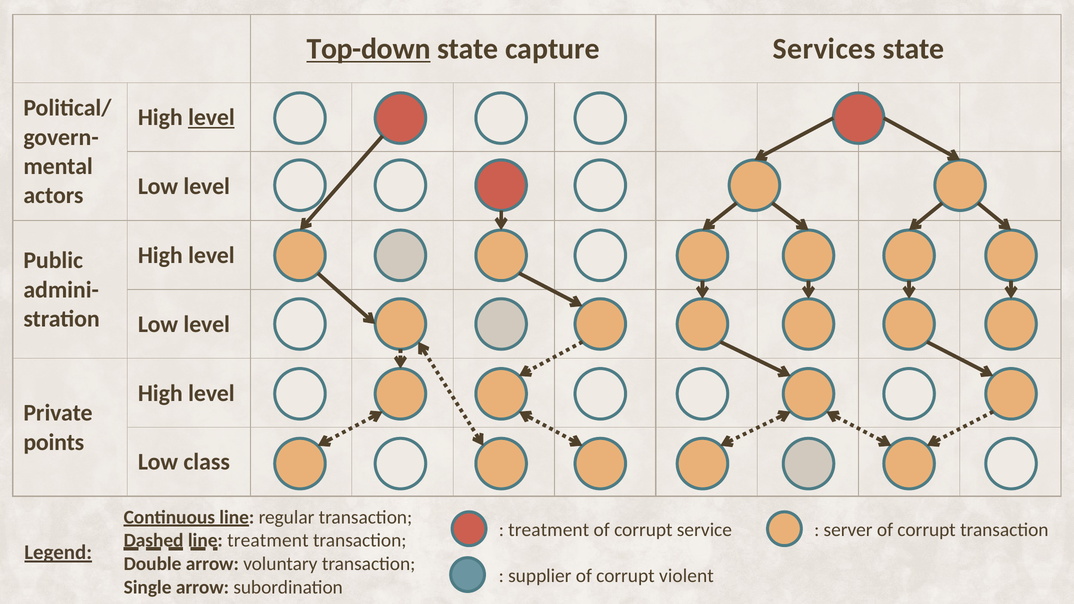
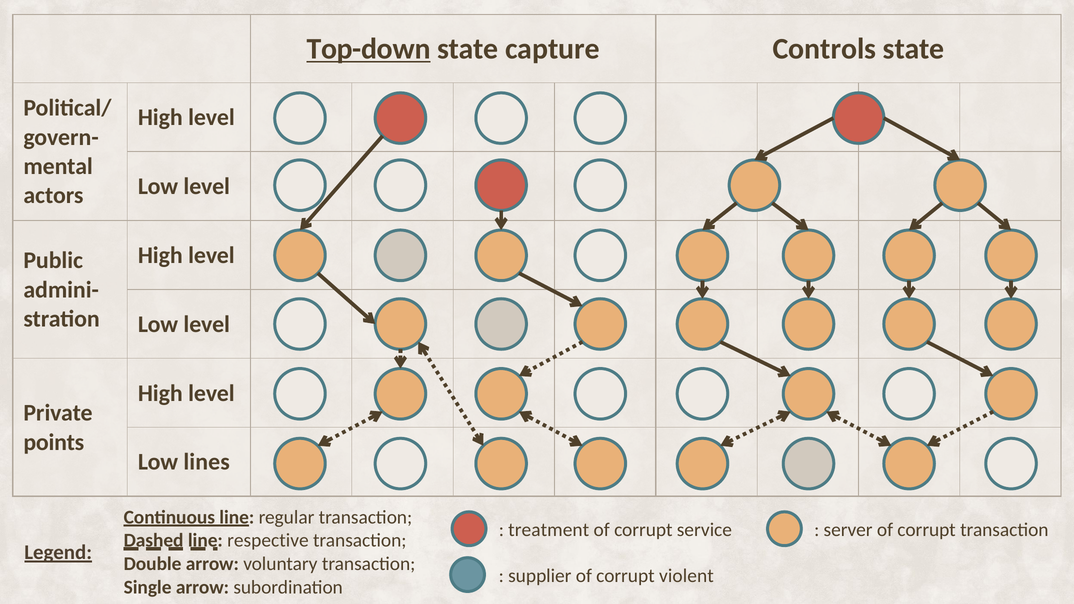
Services: Services -> Controls
level at (211, 117) underline: present -> none
class: class -> lines
line treatment: treatment -> respective
